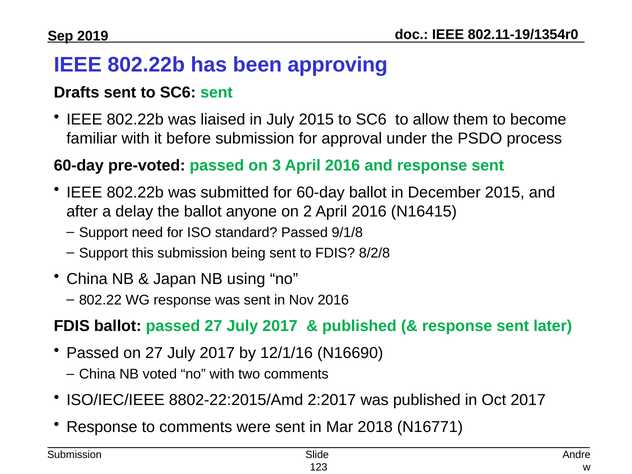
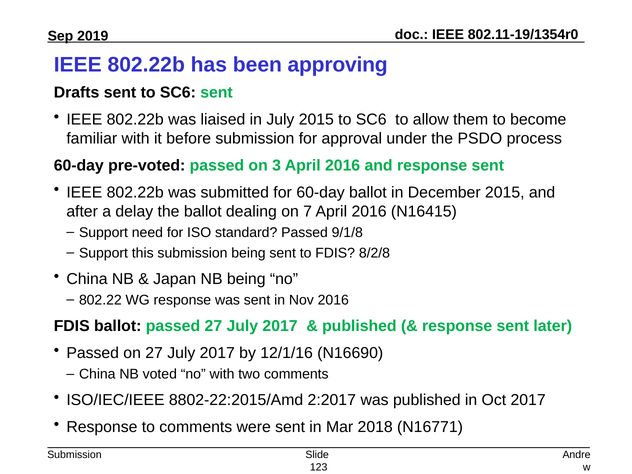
anyone: anyone -> dealing
2: 2 -> 7
NB using: using -> being
